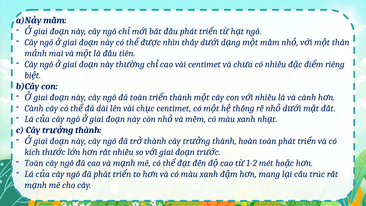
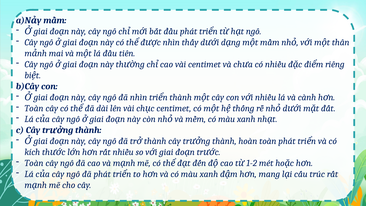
đã toàn: toàn -> nhìn
Cành at (34, 108): Cành -> Toàn
